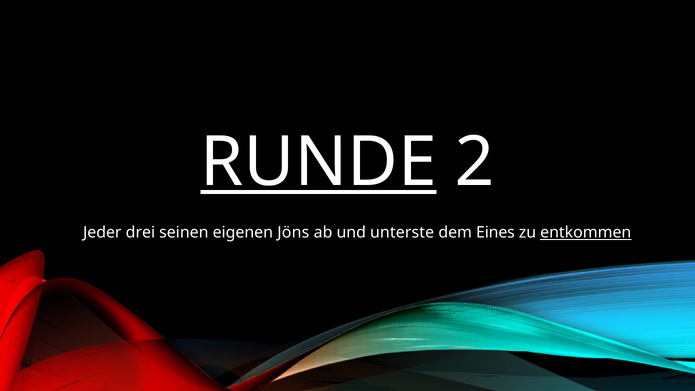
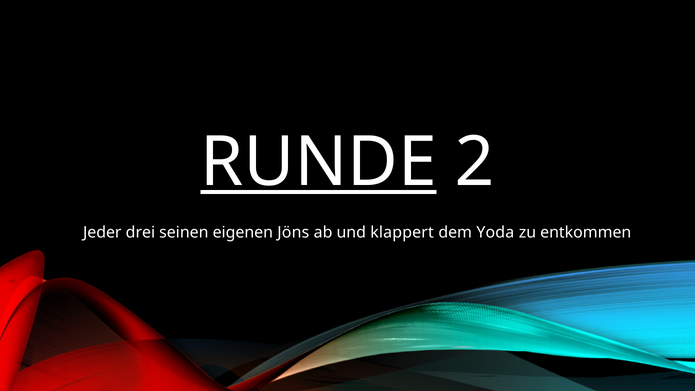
unterste: unterste -> klappert
Eines: Eines -> Yoda
entkommen underline: present -> none
